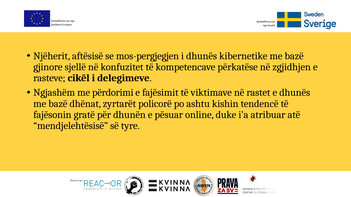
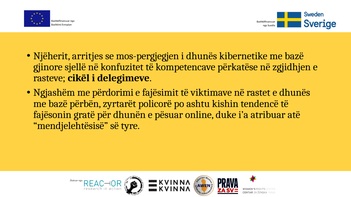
aftësisë: aftësisë -> arritjes
dhënat: dhënat -> përbën
